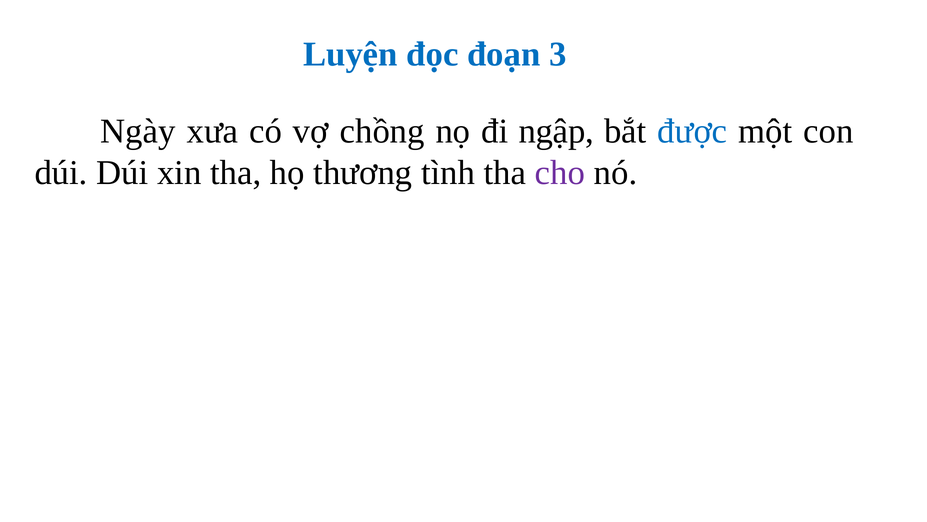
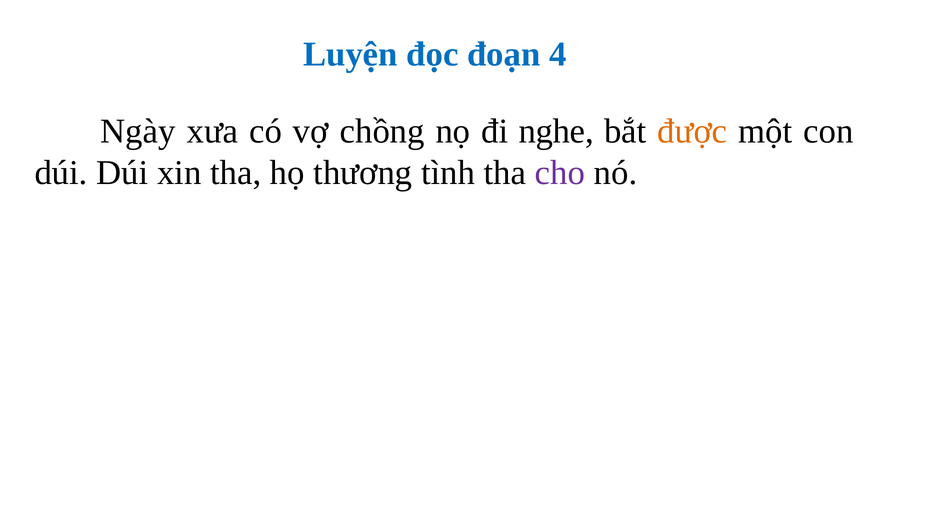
3: 3 -> 4
ngập: ngập -> nghe
được colour: blue -> orange
